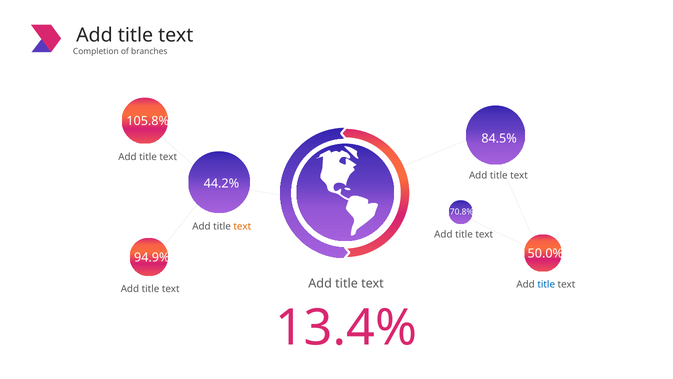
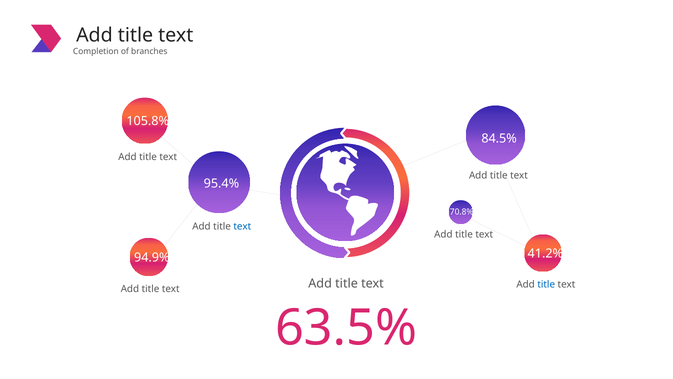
44.2%: 44.2% -> 95.4%
text at (242, 226) colour: orange -> blue
50.0%: 50.0% -> 41.2%
13.4%: 13.4% -> 63.5%
